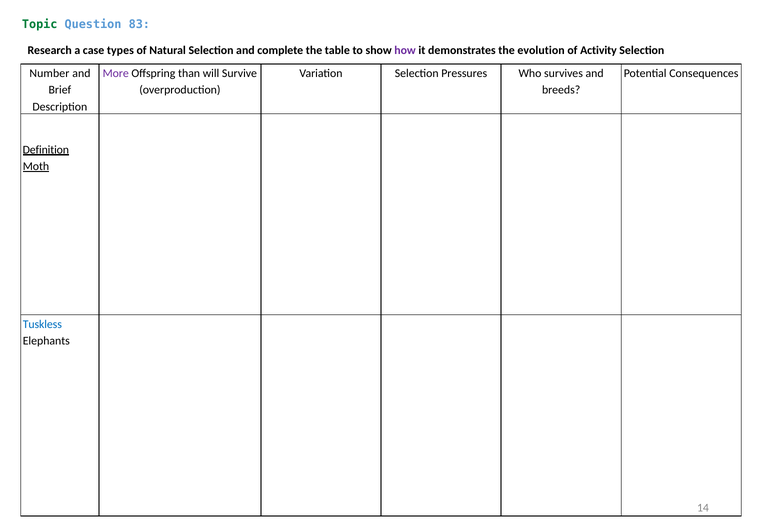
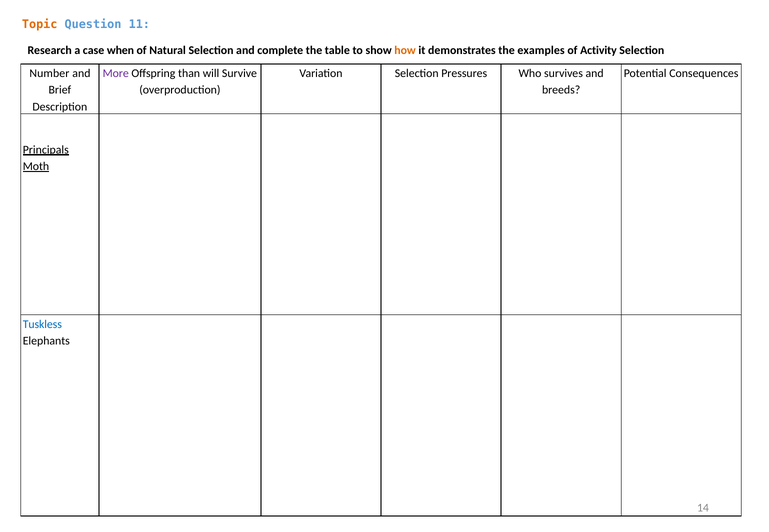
Topic colour: green -> orange
83: 83 -> 11
types: types -> when
how colour: purple -> orange
evolution: evolution -> examples
Definition: Definition -> Principals
